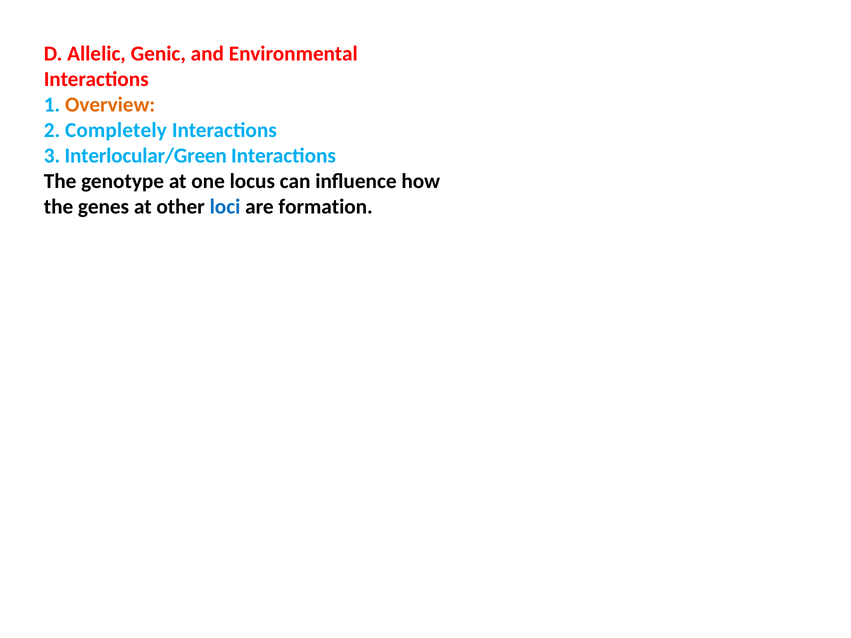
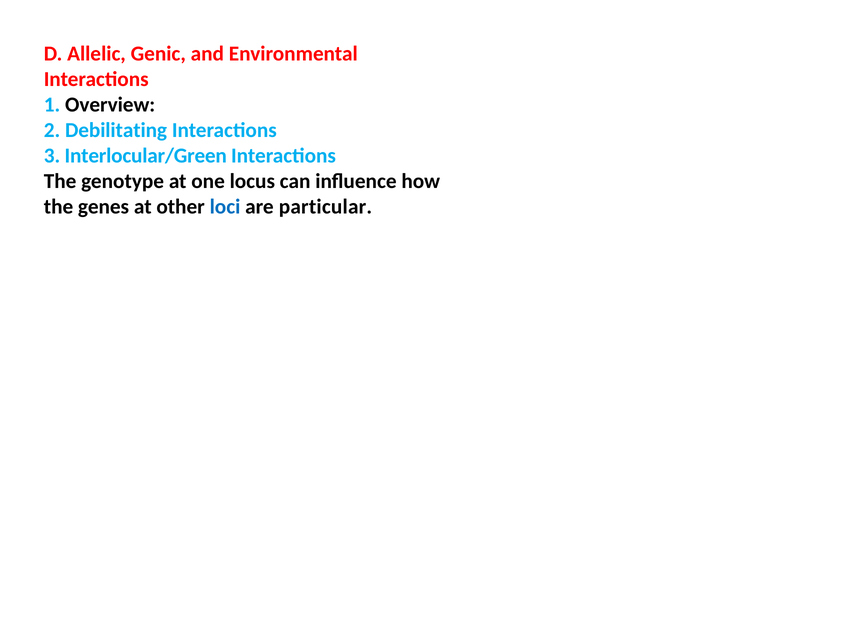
Overview colour: orange -> black
Completely: Completely -> Debilitating
formation: formation -> particular
